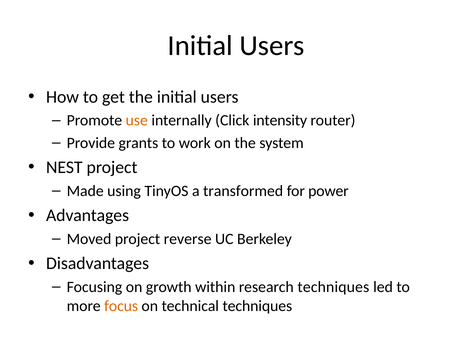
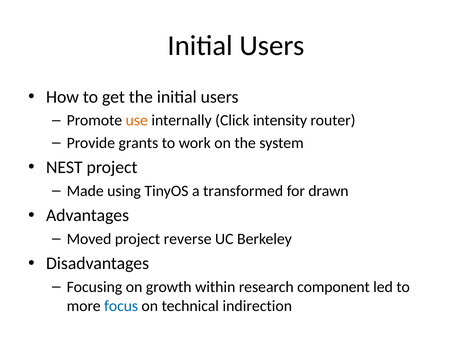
power: power -> drawn
research techniques: techniques -> component
focus colour: orange -> blue
technical techniques: techniques -> indirection
